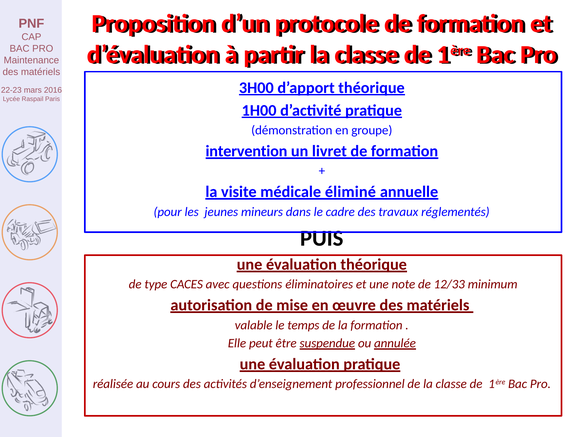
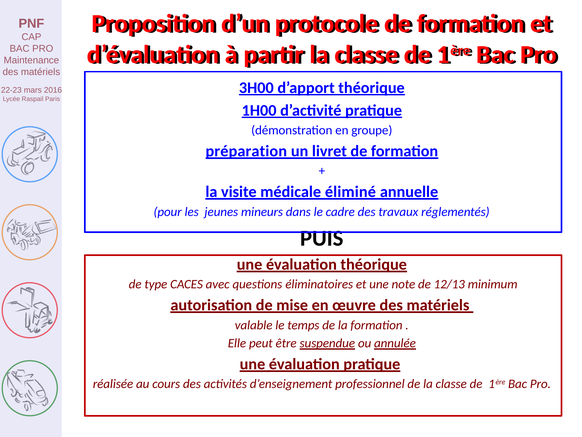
intervention: intervention -> préparation
12/33: 12/33 -> 12/13
